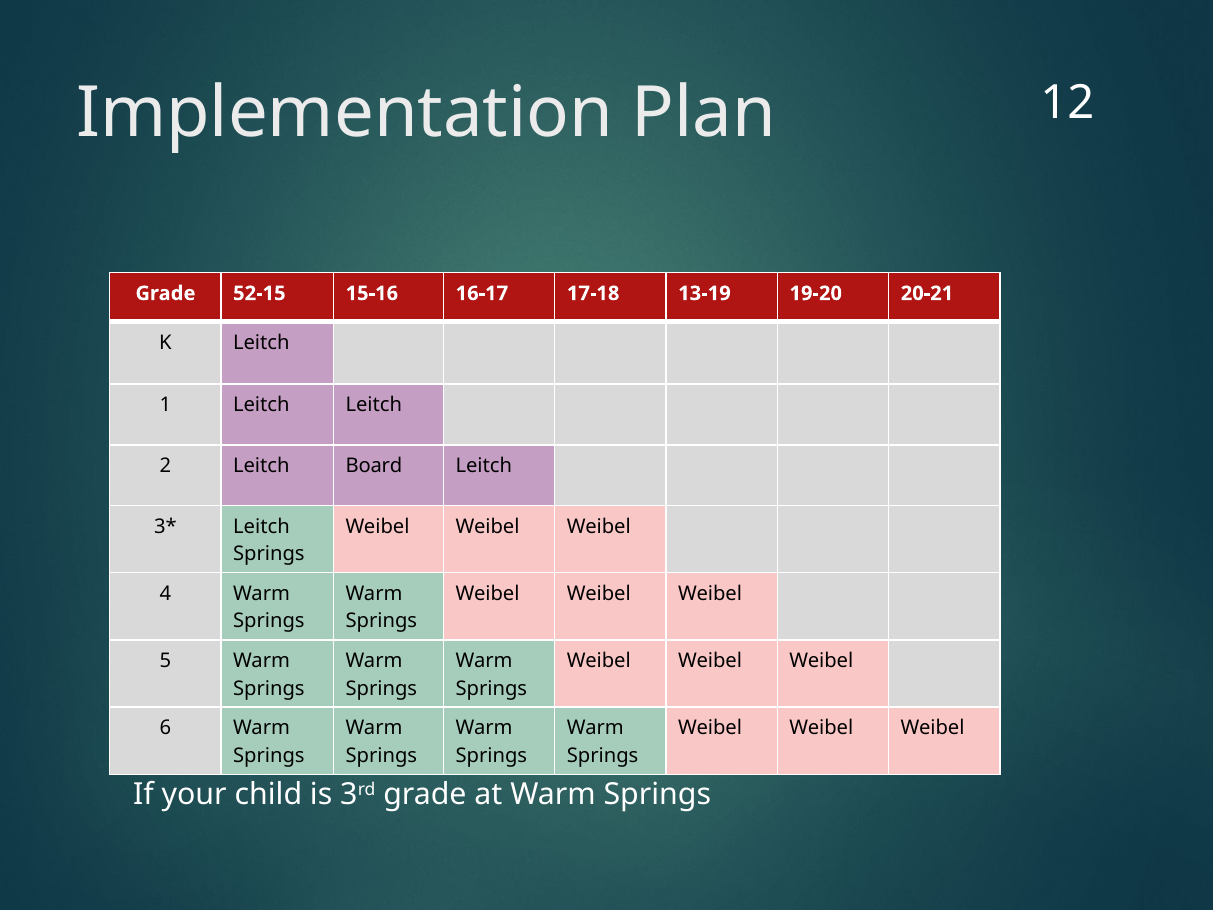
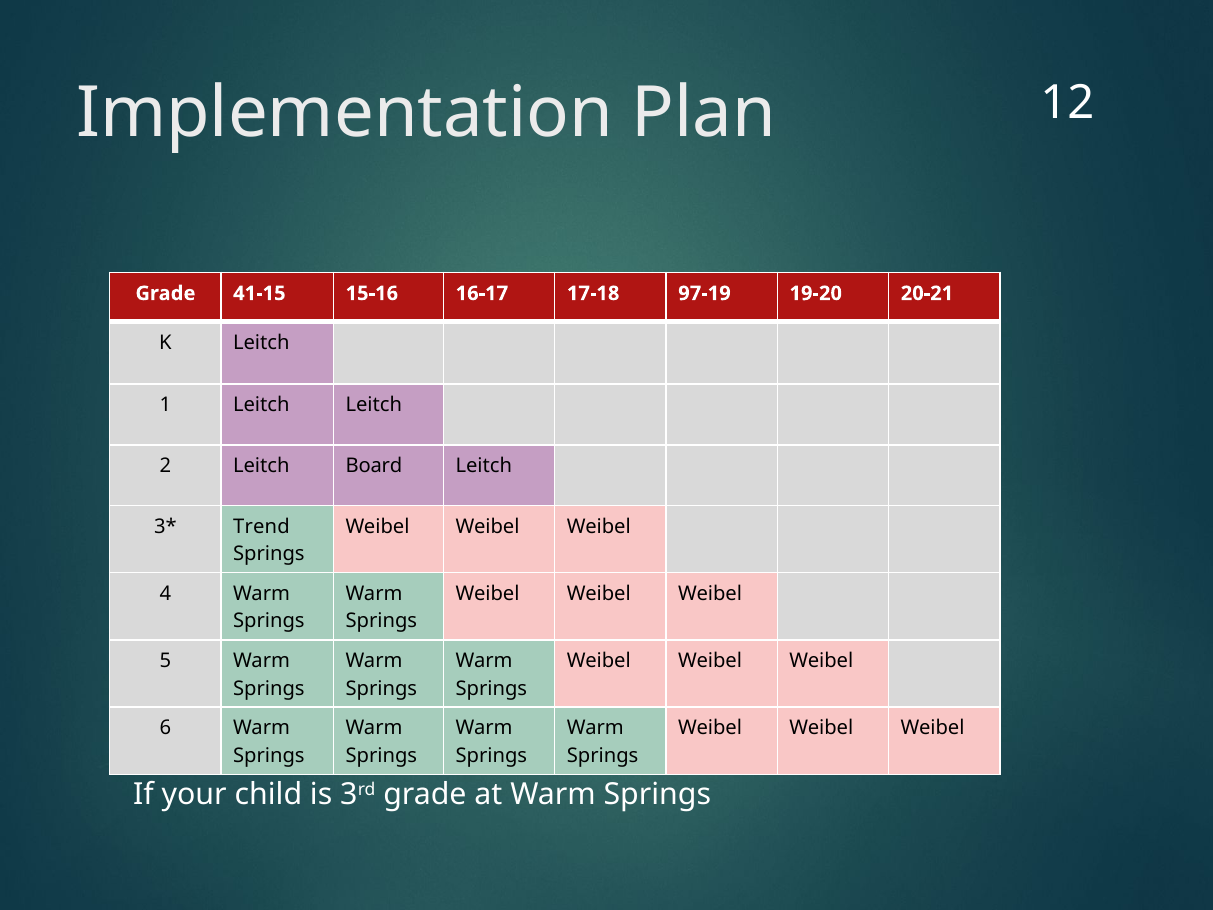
52-15: 52-15 -> 41-15
13-19: 13-19 -> 97-19
Leitch at (262, 526): Leitch -> Trend
